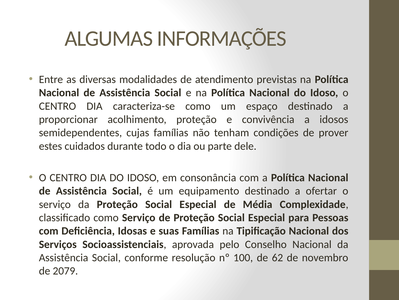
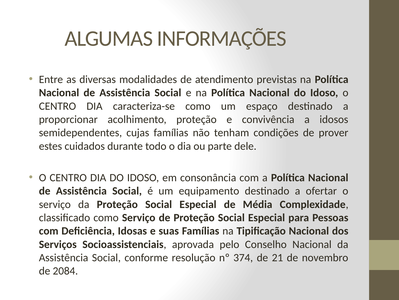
100: 100 -> 374
62: 62 -> 21
2079: 2079 -> 2084
